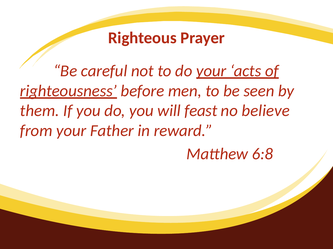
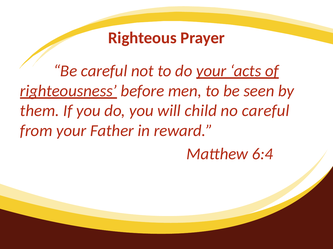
feast: feast -> child
no believe: believe -> careful
6:8: 6:8 -> 6:4
